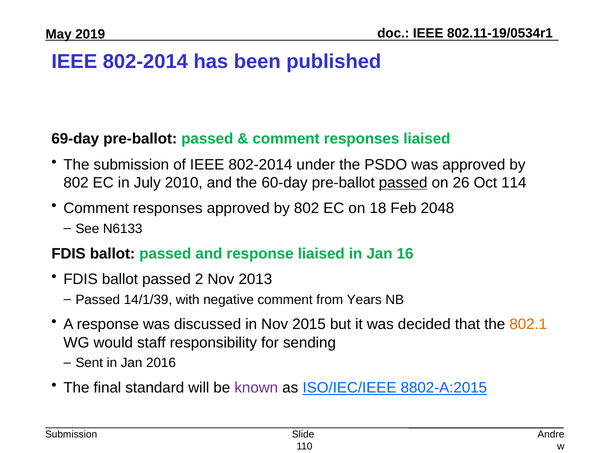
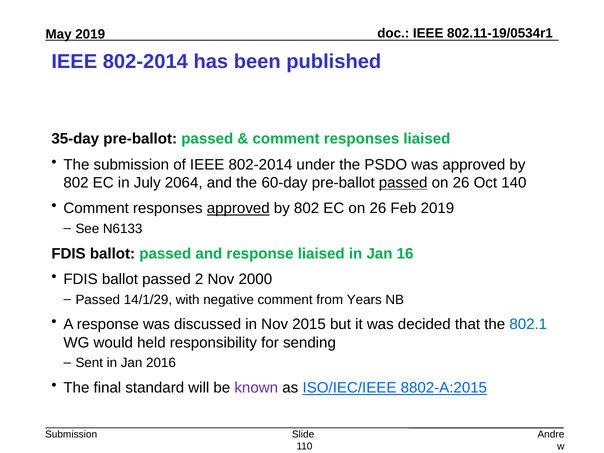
69-day: 69-day -> 35-day
2010: 2010 -> 2064
114: 114 -> 140
approved at (238, 208) underline: none -> present
EC on 18: 18 -> 26
Feb 2048: 2048 -> 2019
2013: 2013 -> 2000
14/1/39: 14/1/39 -> 14/1/29
802.1 colour: orange -> blue
staff: staff -> held
